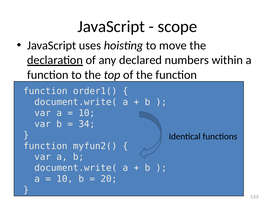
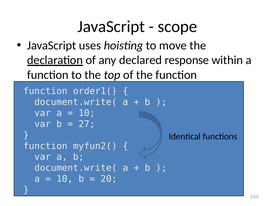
numbers: numbers -> response
34: 34 -> 27
